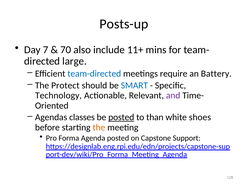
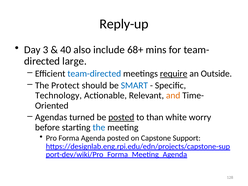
Posts-up: Posts-up -> Reply-up
7: 7 -> 3
70: 70 -> 40
11+: 11+ -> 68+
require underline: none -> present
Battery: Battery -> Outside
and colour: purple -> orange
classes: classes -> turned
shoes: shoes -> worry
the at (99, 127) colour: orange -> blue
